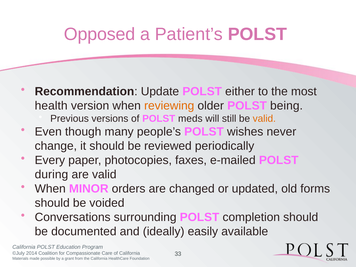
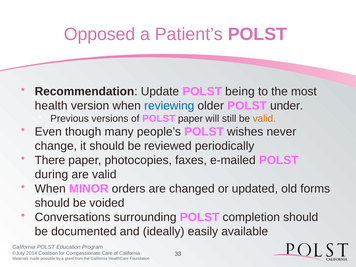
either: either -> being
reviewing colour: orange -> blue
being: being -> under
POLST meds: meds -> paper
Every: Every -> There
